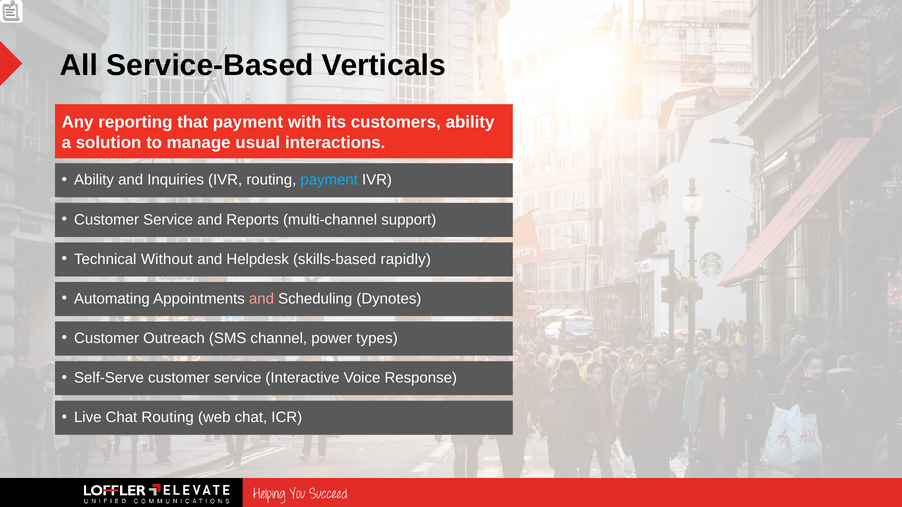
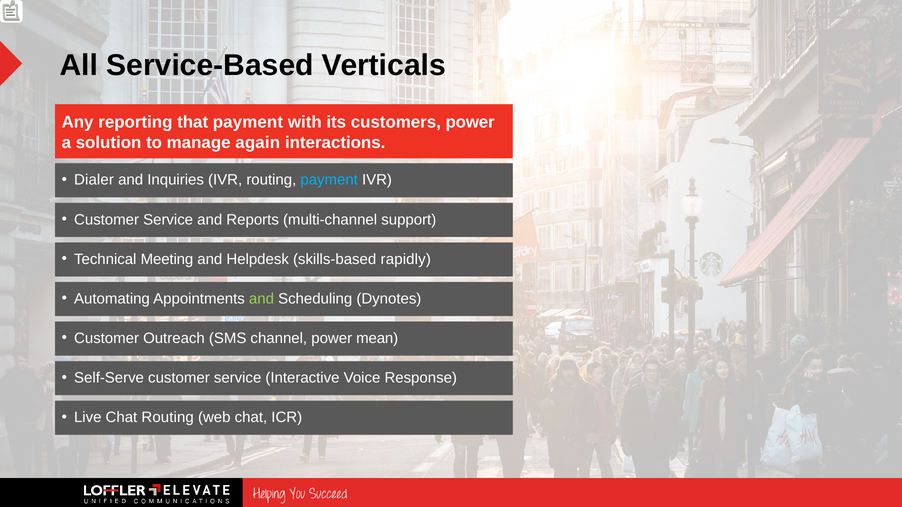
customers ability: ability -> power
usual: usual -> again
Ability at (94, 180): Ability -> Dialer
Without: Without -> Meeting
and at (261, 299) colour: pink -> light green
types: types -> mean
